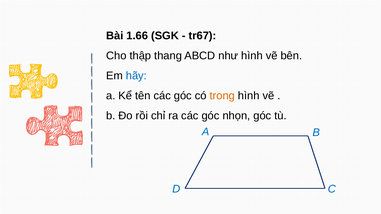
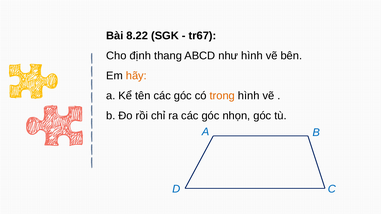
1.66: 1.66 -> 8.22
thập: thập -> định
hãy colour: blue -> orange
